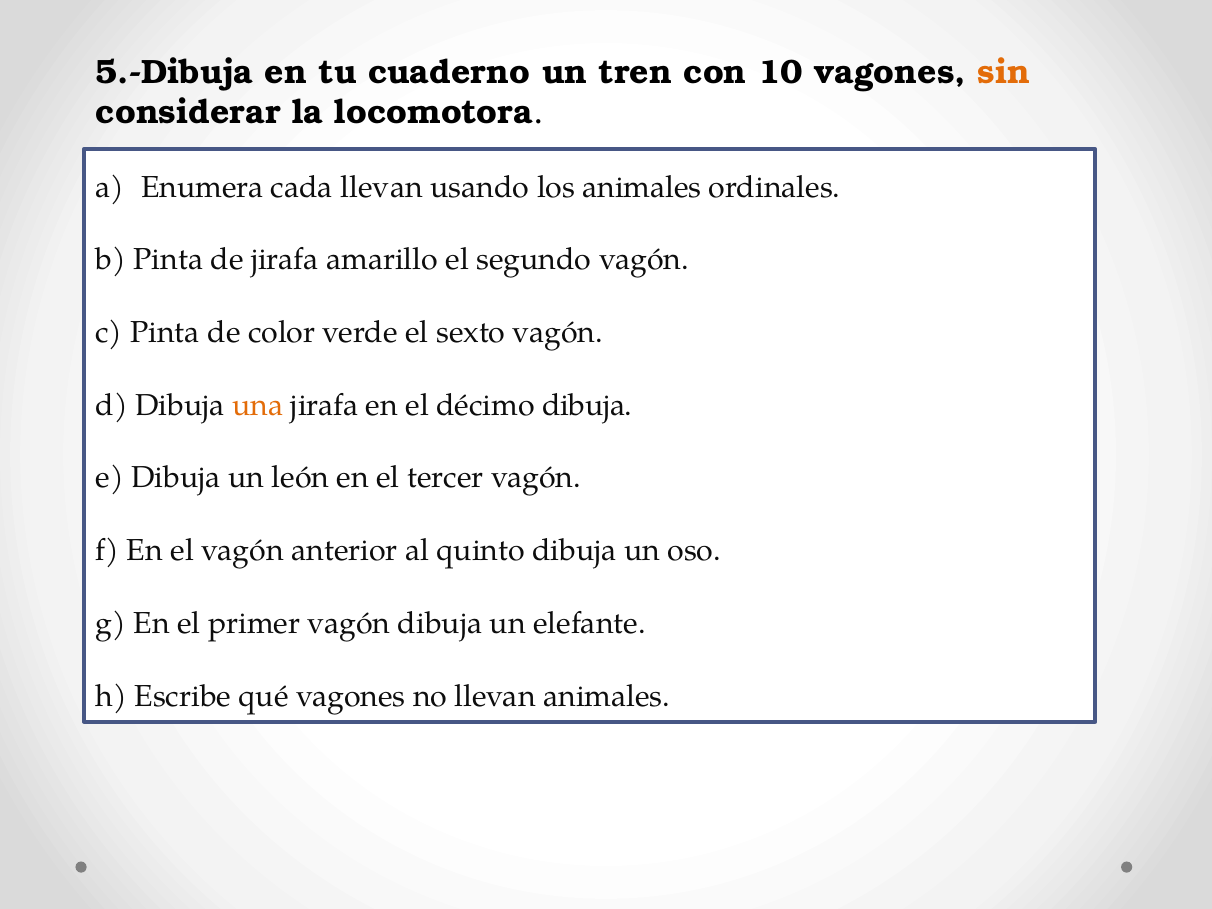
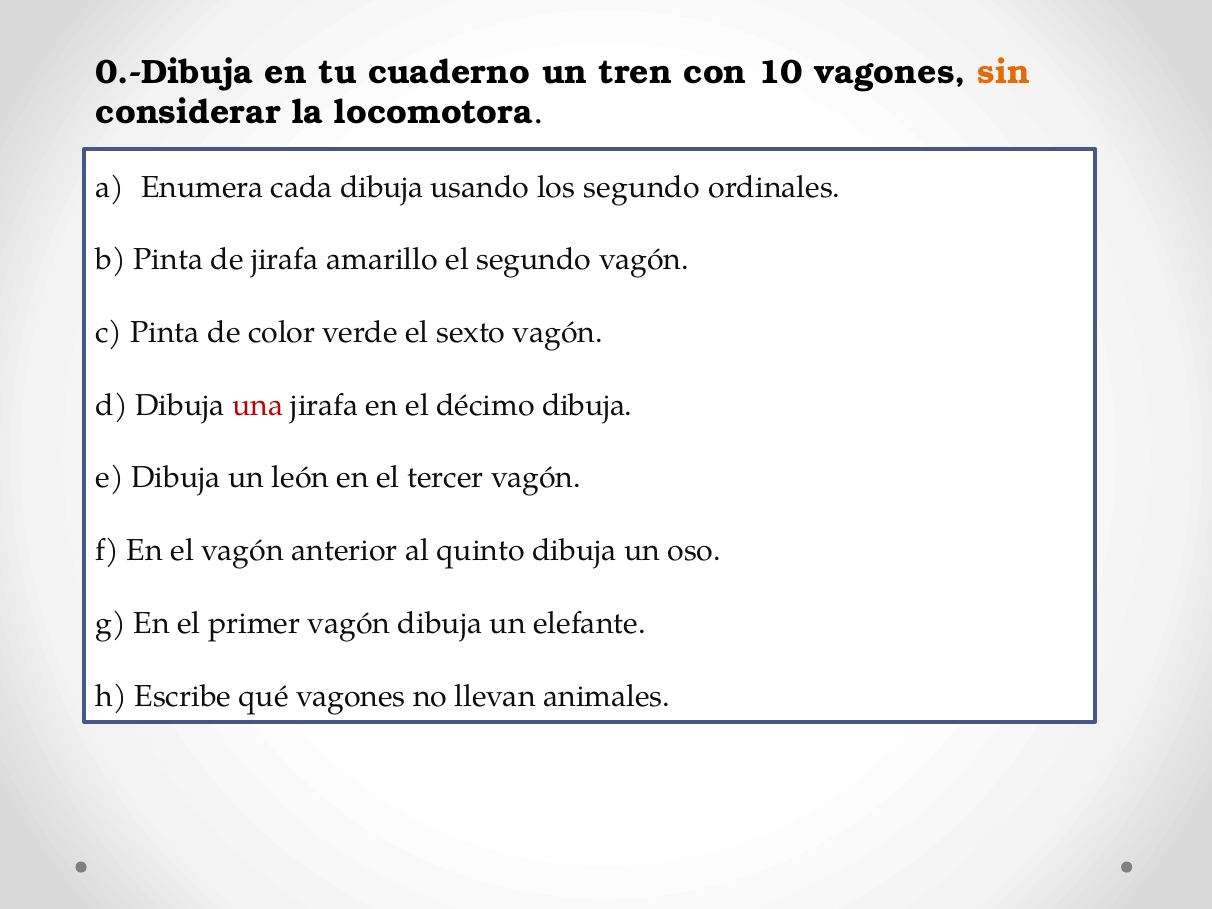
5.-Dibuja: 5.-Dibuja -> 0.-Dibuja
cada llevan: llevan -> dibuja
los animales: animales -> segundo
una colour: orange -> red
